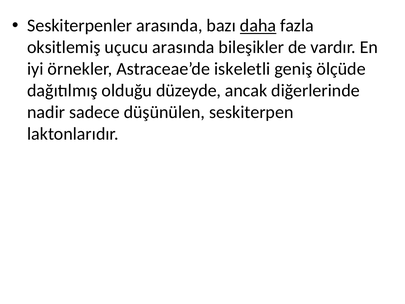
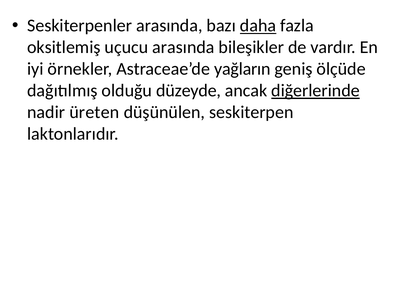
iskeletli: iskeletli -> yağların
diğerlerinde underline: none -> present
sadece: sadece -> üreten
